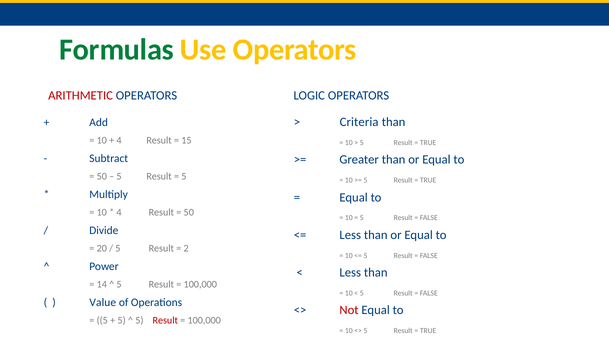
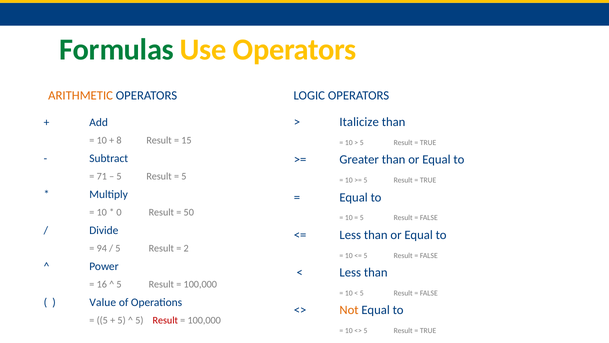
ARITHMETIC colour: red -> orange
Criteria: Criteria -> Italicize
4 at (119, 140): 4 -> 8
50 at (102, 176): 50 -> 71
4 at (119, 212): 4 -> 0
20: 20 -> 94
14: 14 -> 16
Not colour: red -> orange
